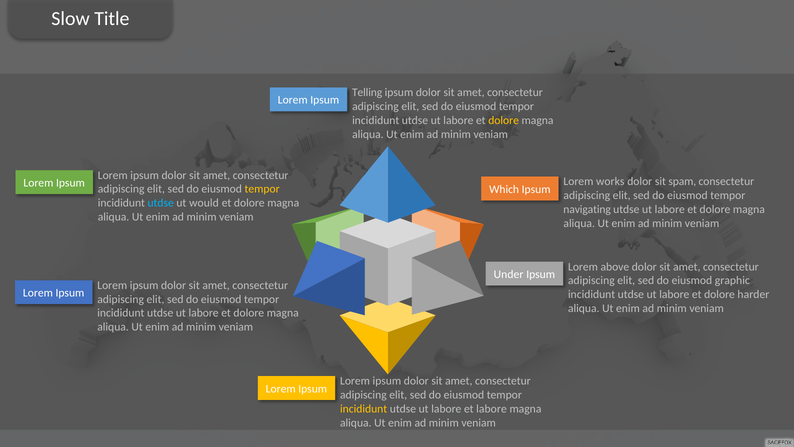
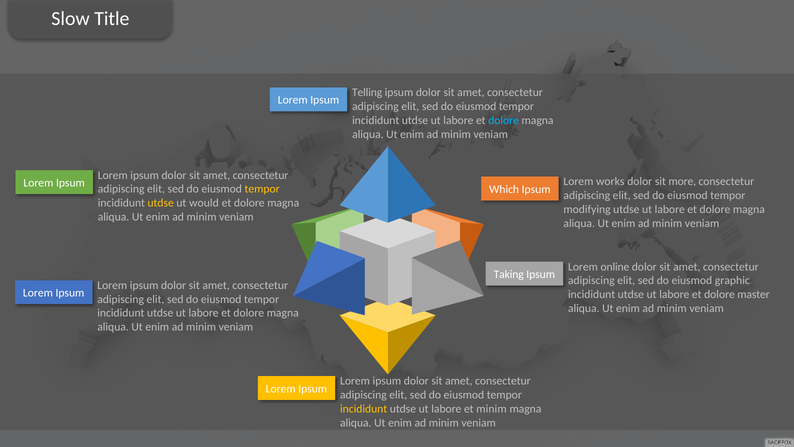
dolore at (504, 120) colour: yellow -> light blue
spam: spam -> more
utdse at (161, 203) colour: light blue -> yellow
navigating: navigating -> modifying
above: above -> online
Under: Under -> Taking
harder: harder -> master
et labore: labore -> minim
